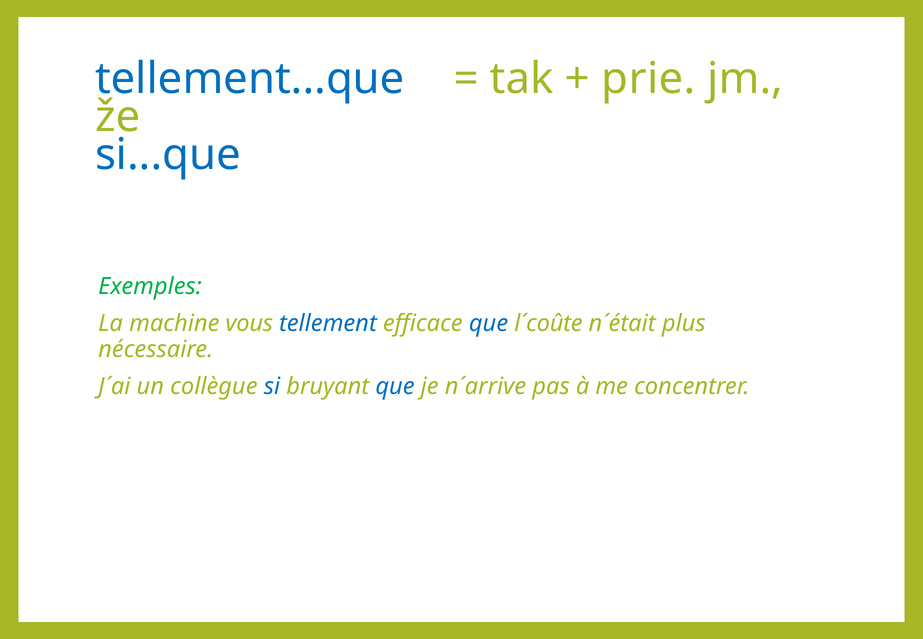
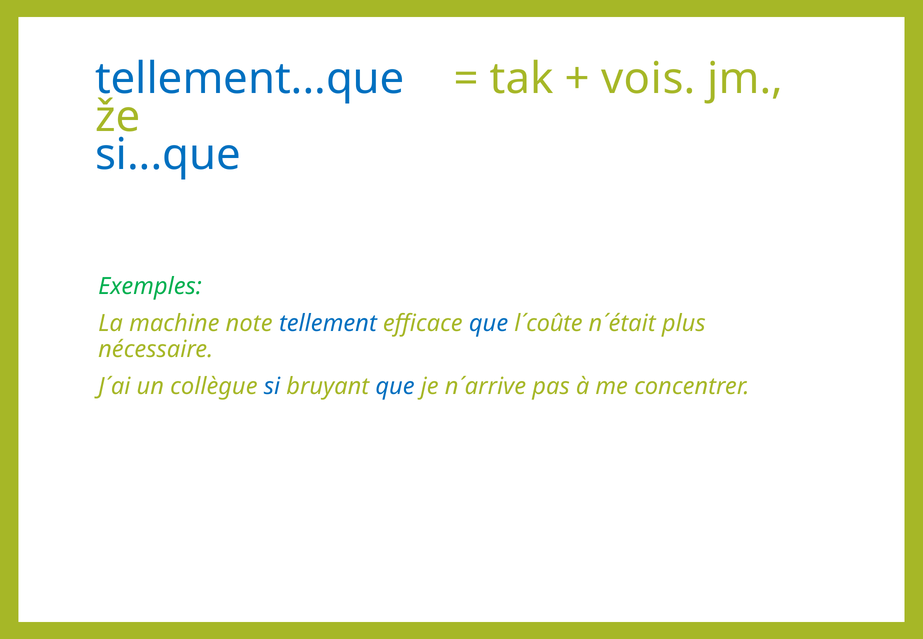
prie: prie -> vois
vous: vous -> note
